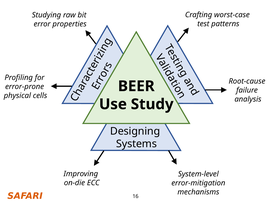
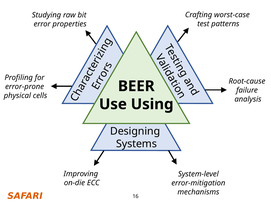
Study: Study -> Using
